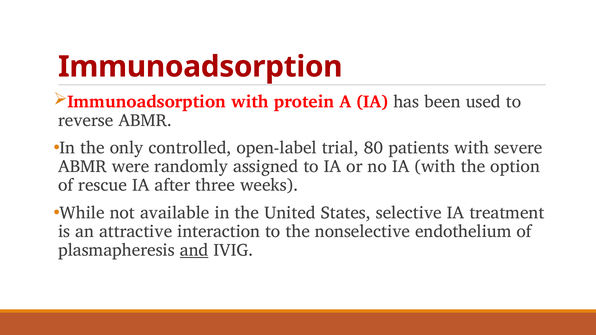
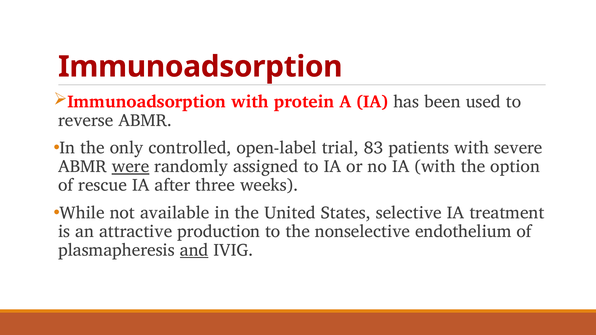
80: 80 -> 83
were underline: none -> present
interaction: interaction -> production
